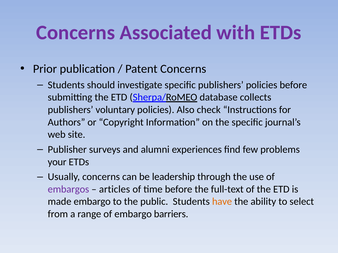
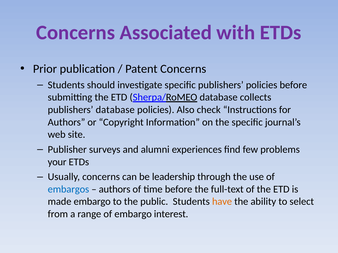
publishers voluntary: voluntary -> database
embargos colour: purple -> blue
articles at (115, 190): articles -> authors
barriers: barriers -> interest
